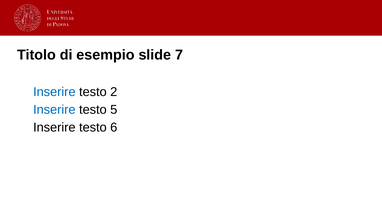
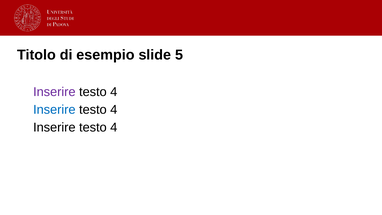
7: 7 -> 5
Inserire at (54, 92) colour: blue -> purple
2 at (114, 92): 2 -> 4
5 at (114, 109): 5 -> 4
6 at (114, 127): 6 -> 4
